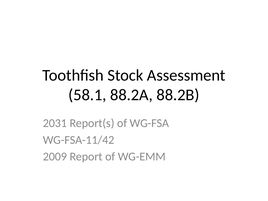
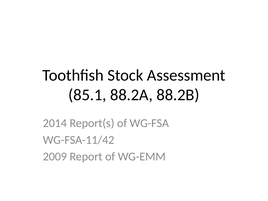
58.1: 58.1 -> 85.1
2031: 2031 -> 2014
